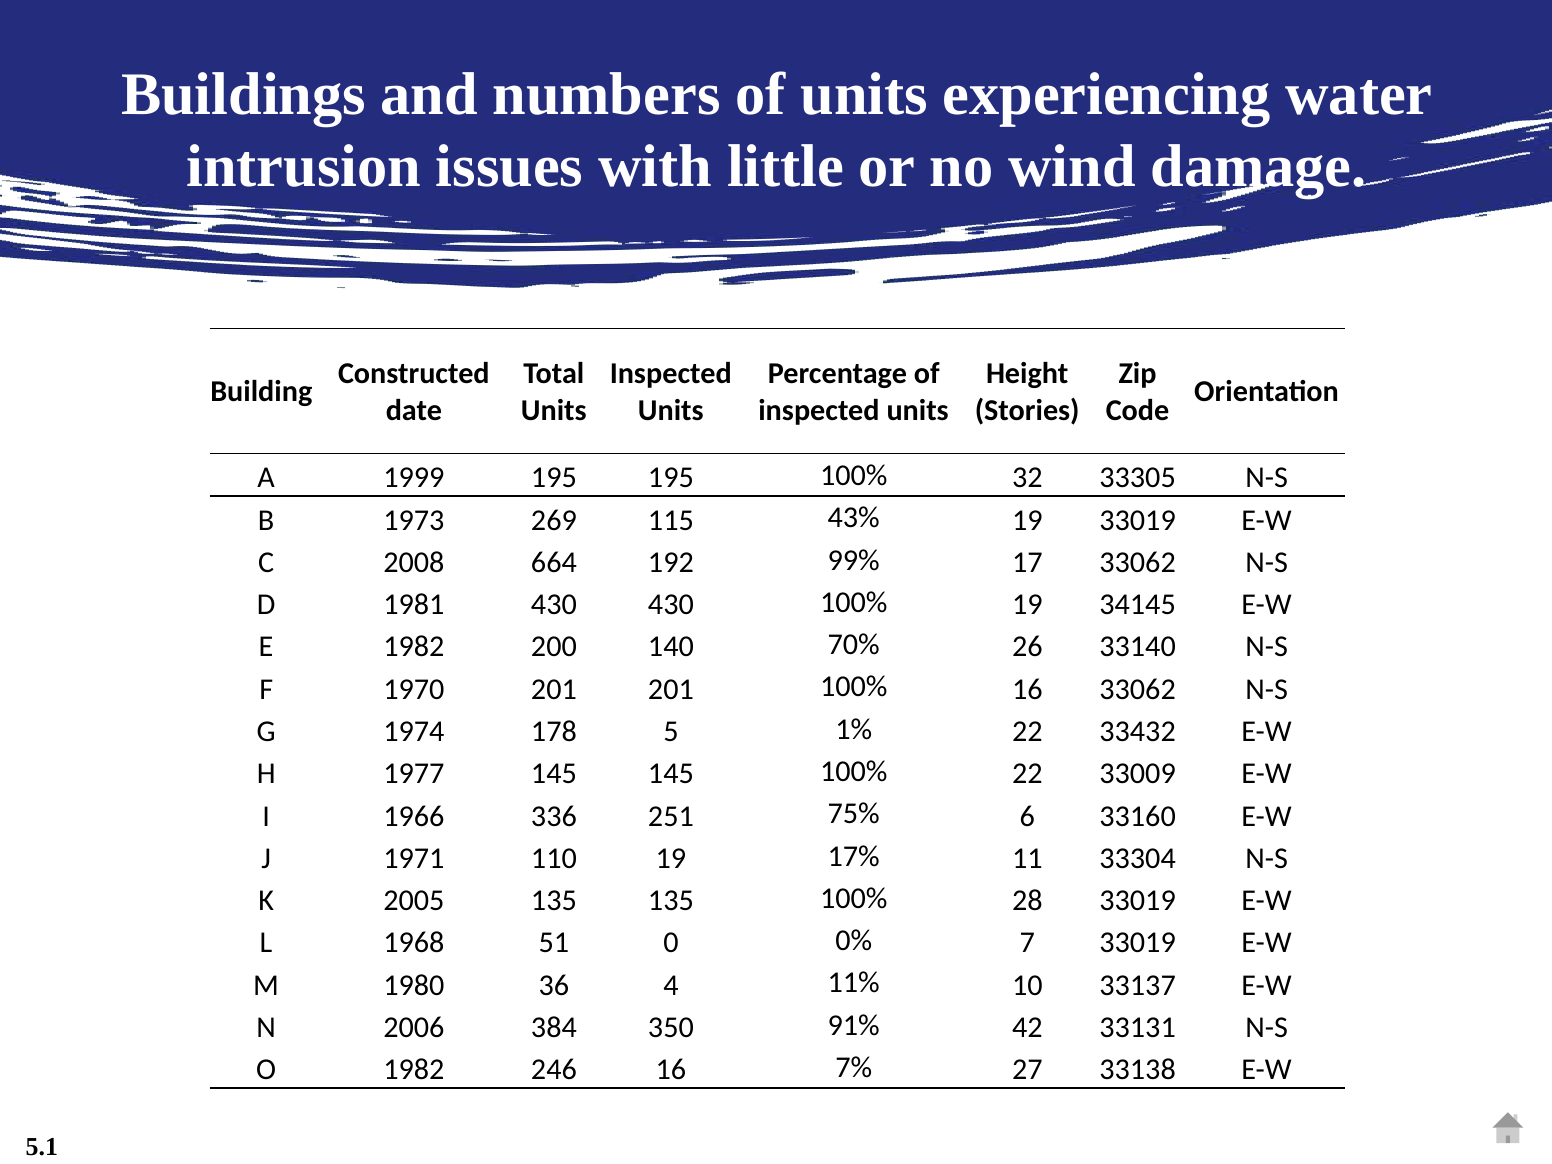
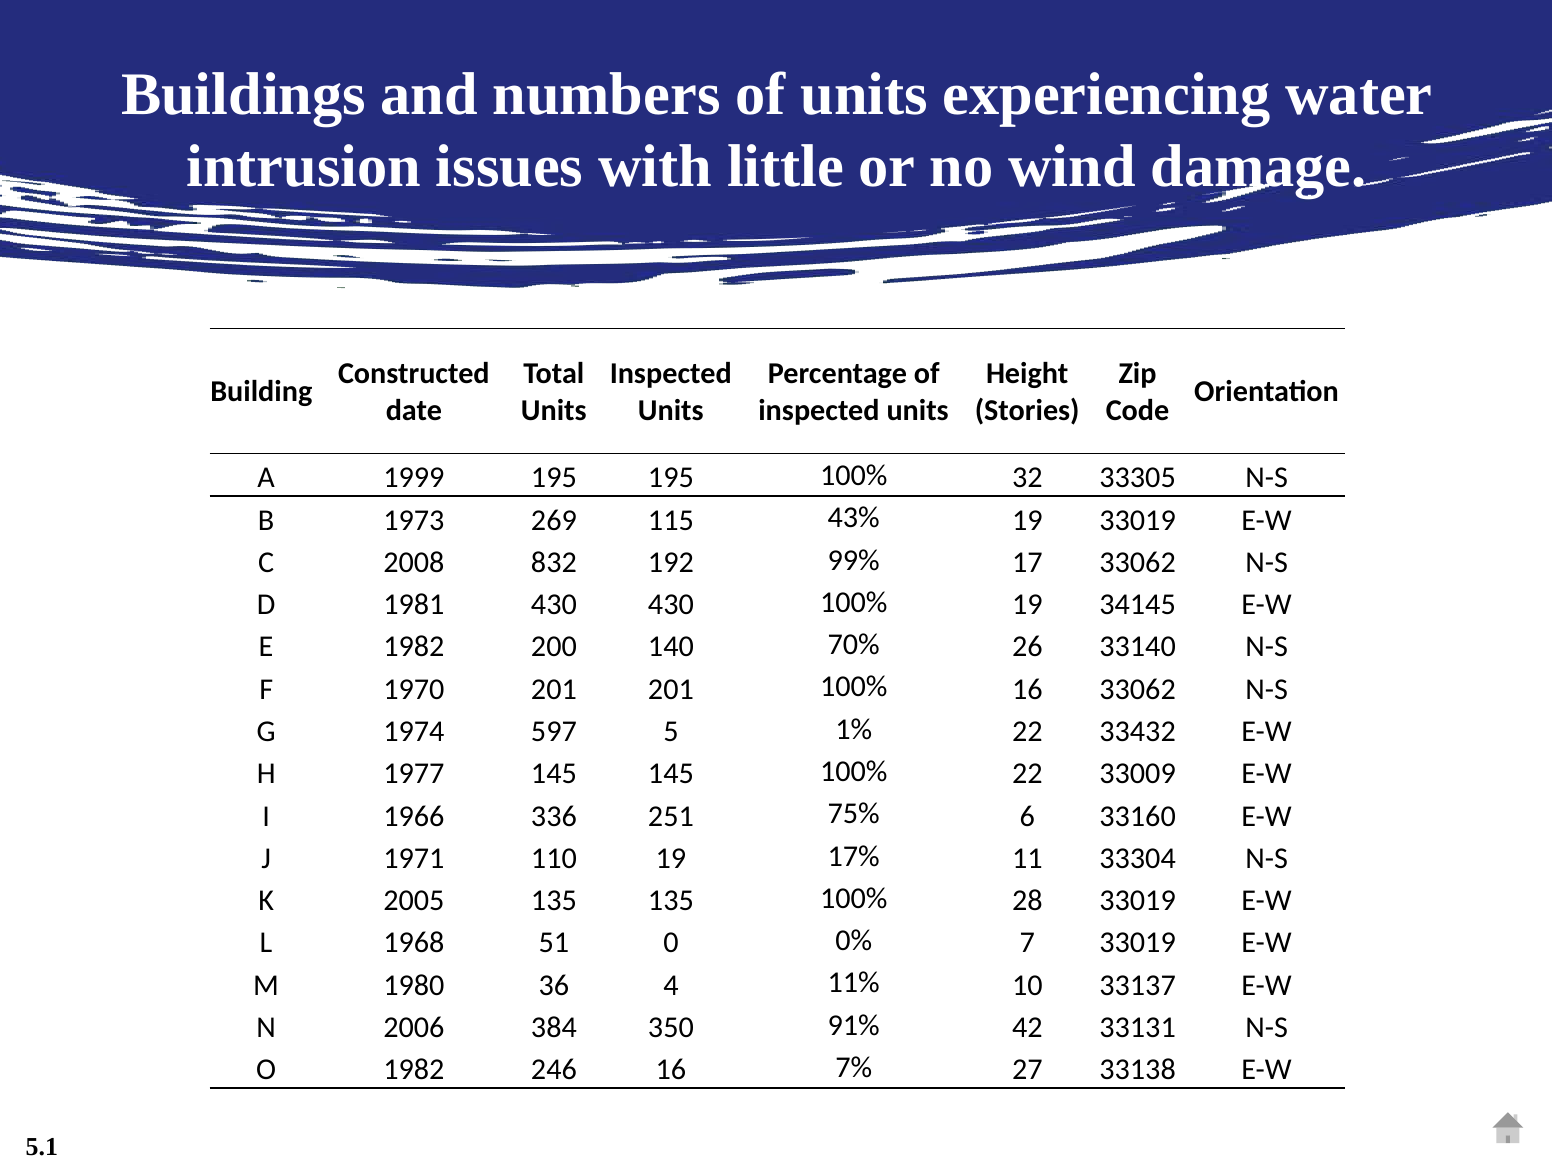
664: 664 -> 832
178: 178 -> 597
